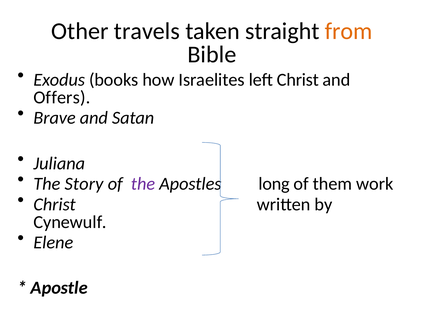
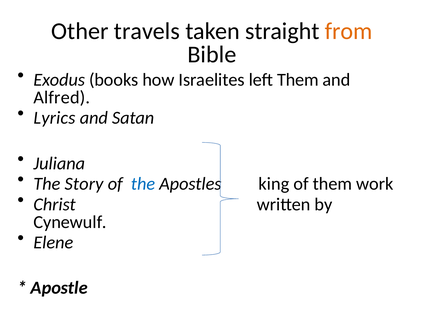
left Christ: Christ -> Them
Offers: Offers -> Alfred
Brave: Brave -> Lyrics
the at (143, 184) colour: purple -> blue
long: long -> king
